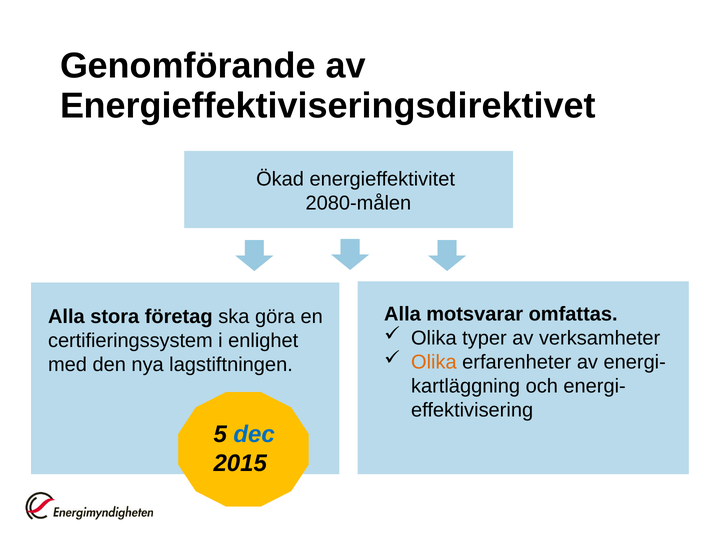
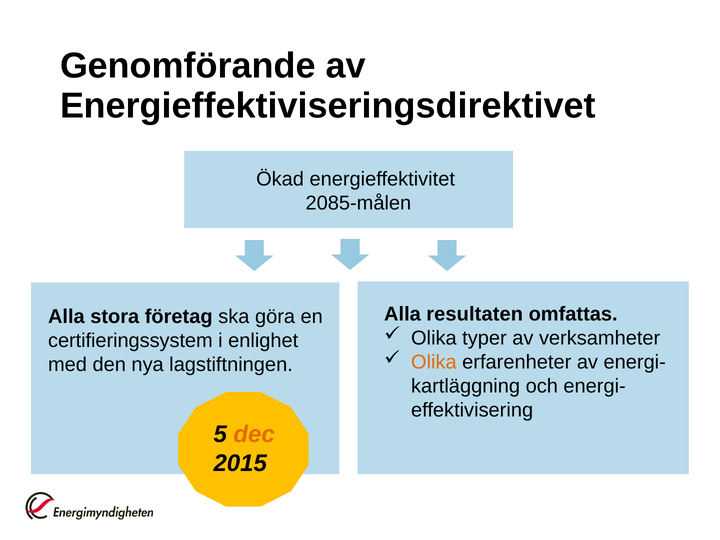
2080-målen: 2080-målen -> 2085-målen
motsvarar: motsvarar -> resultaten
dec colour: blue -> orange
